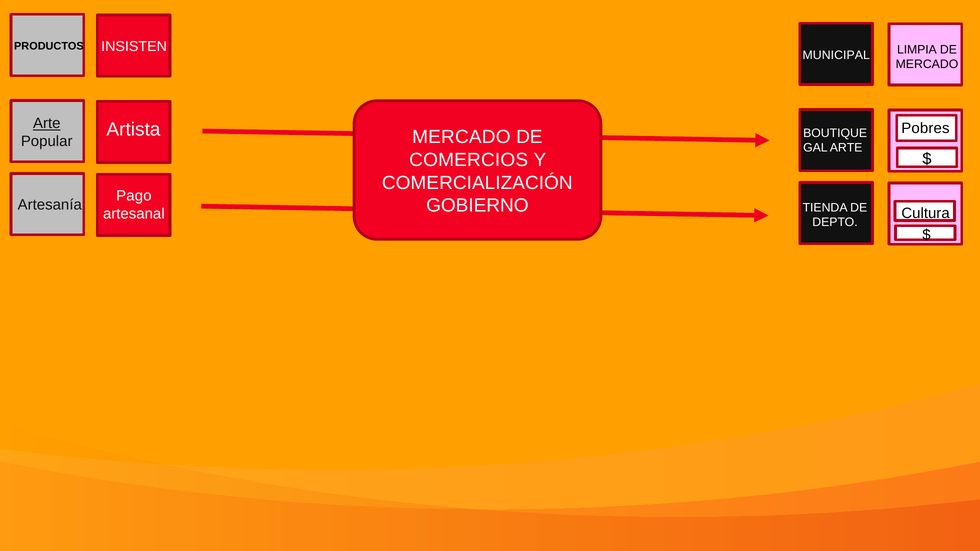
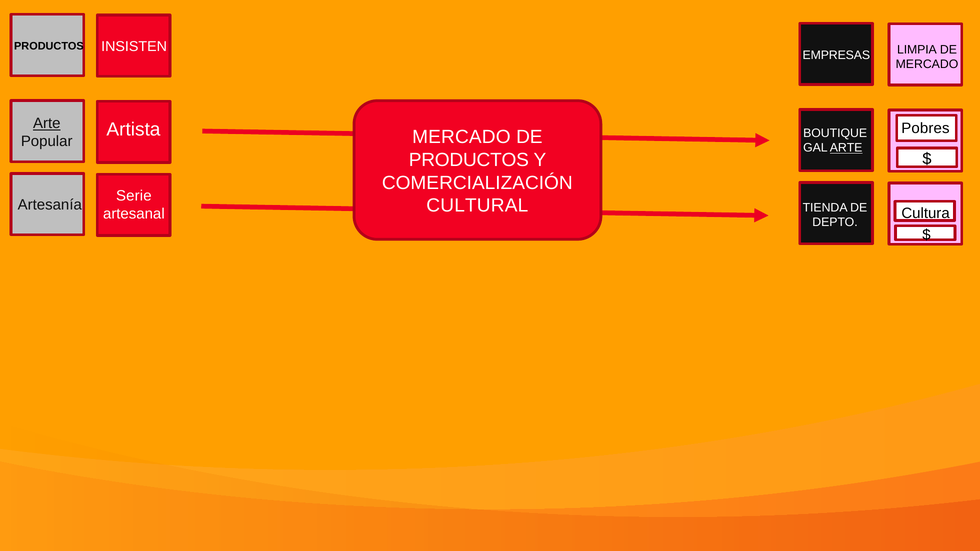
MUNICIPAL: MUNICIPAL -> EMPRESAS
ARTE at (846, 148) underline: none -> present
COMERCIOS at (469, 160): COMERCIOS -> PRODUCTOS
Pago: Pago -> Serie
GOBIERNO: GOBIERNO -> CULTURAL
